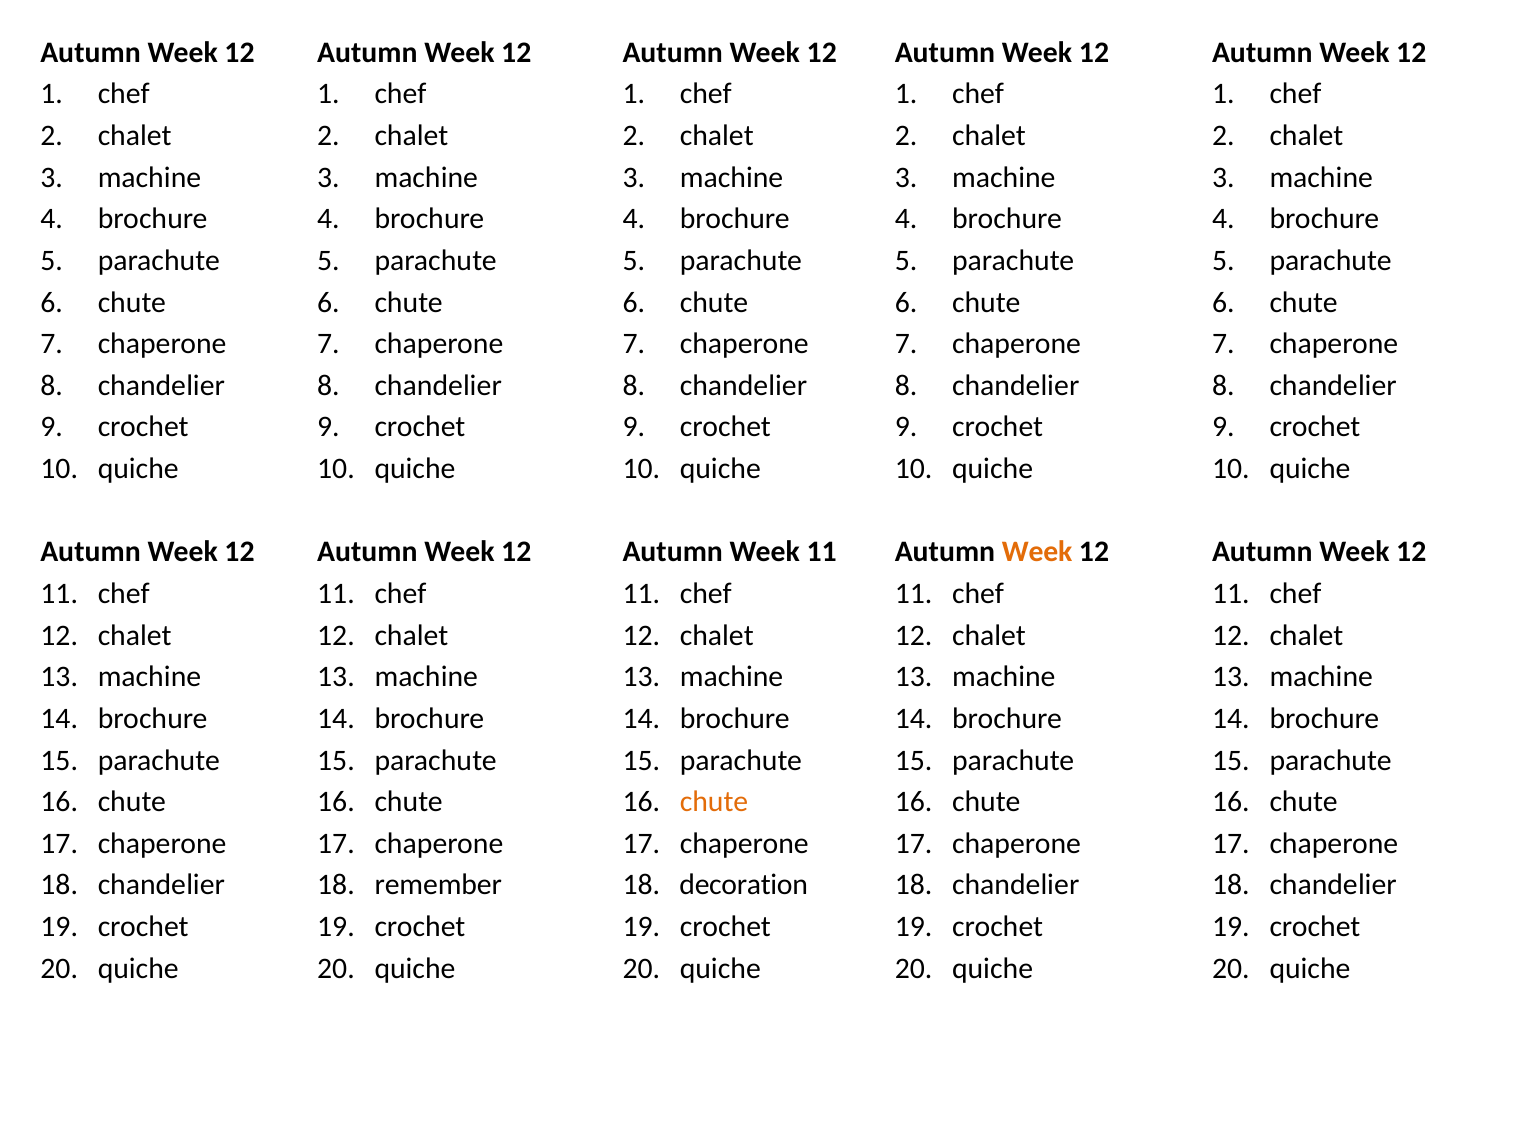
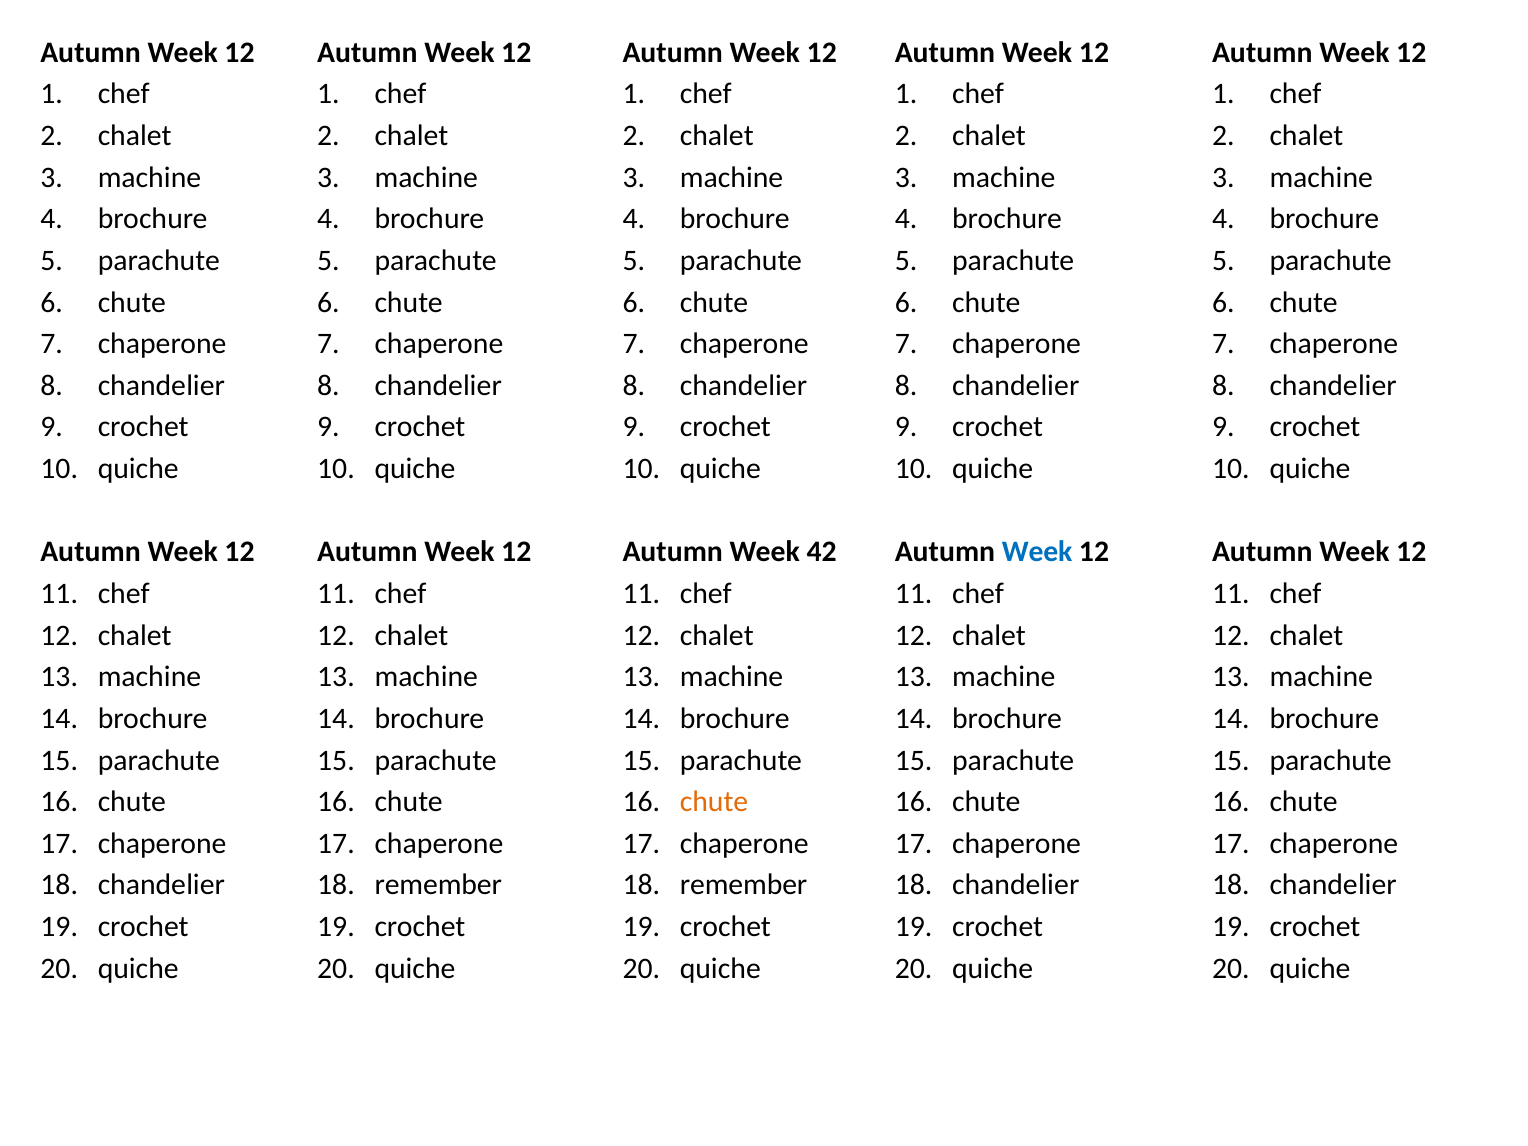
Week 11: 11 -> 42
Week at (1037, 552) colour: orange -> blue
decoration at (744, 885): decoration -> remember
